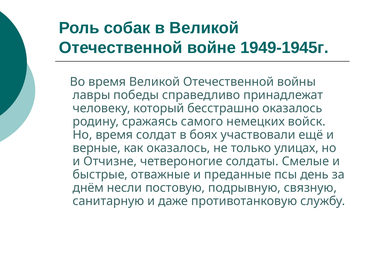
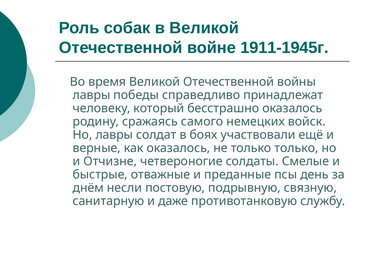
1949-1945г: 1949-1945г -> 1911-1945г
Но время: время -> лавры
только улицах: улицах -> только
